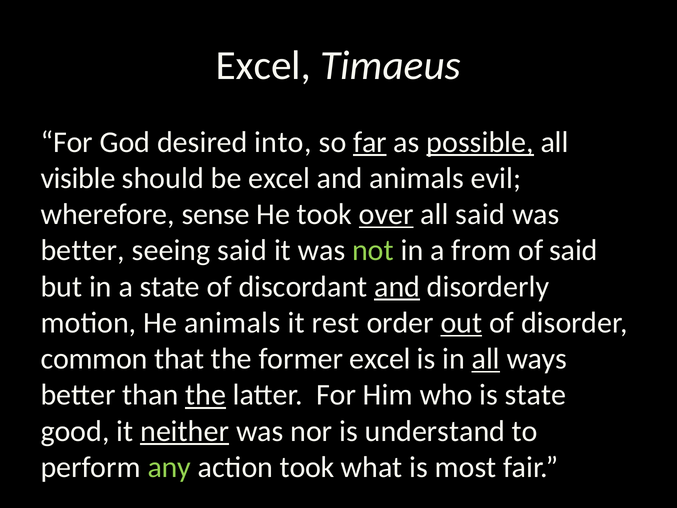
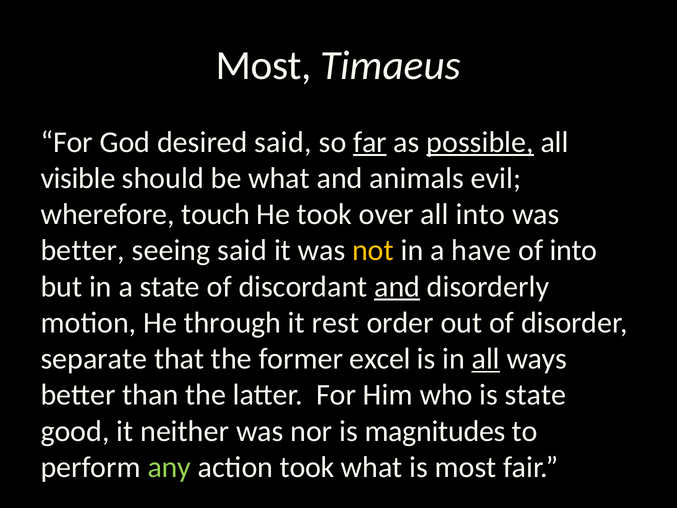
Excel at (263, 66): Excel -> Most
desired into: into -> said
be excel: excel -> what
sense: sense -> touch
over underline: present -> none
all said: said -> into
not colour: light green -> yellow
from: from -> have
of said: said -> into
He animals: animals -> through
out underline: present -> none
common: common -> separate
the at (206, 395) underline: present -> none
neither underline: present -> none
understand: understand -> magnitudes
